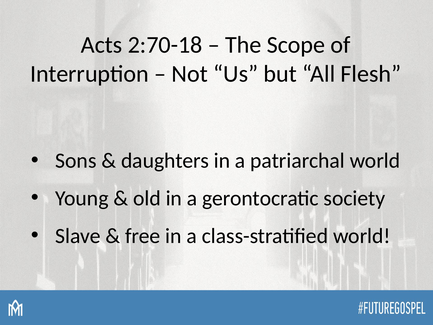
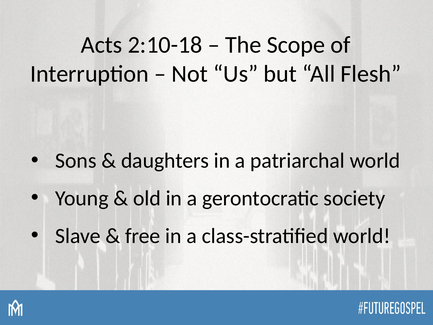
2:70-18: 2:70-18 -> 2:10-18
